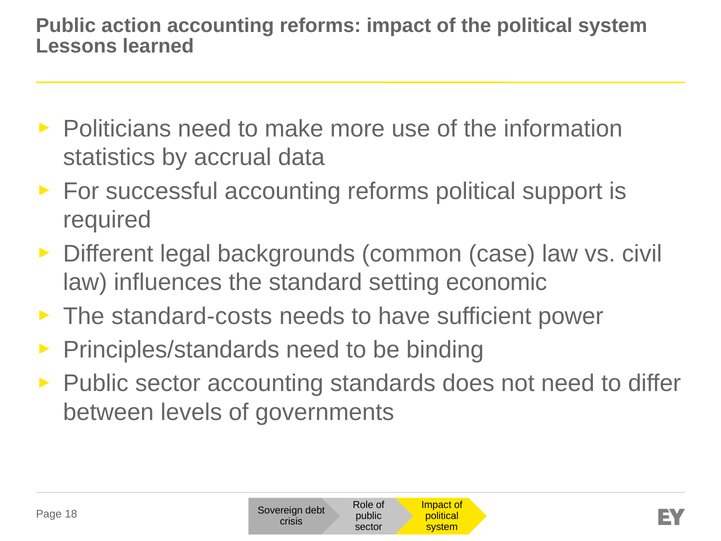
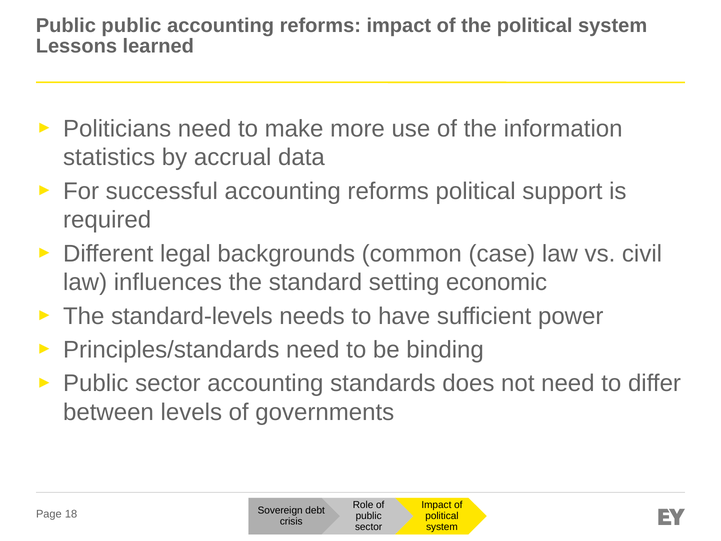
Public action: action -> public
standard-costs: standard-costs -> standard-levels
